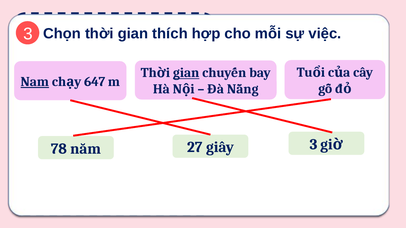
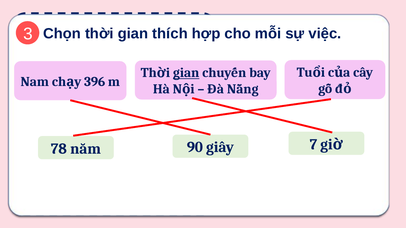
Nam underline: present -> none
647: 647 -> 396
27: 27 -> 90
giây 3: 3 -> 7
